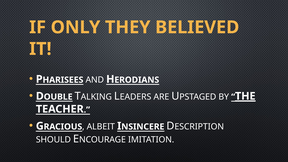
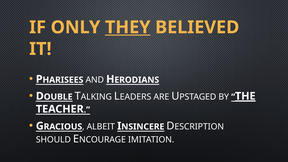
THEY underline: none -> present
